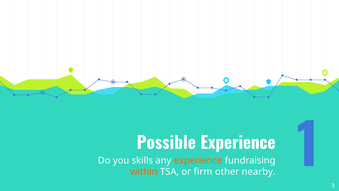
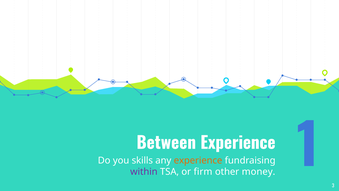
Possible: Possible -> Between
within colour: orange -> purple
nearby: nearby -> money
